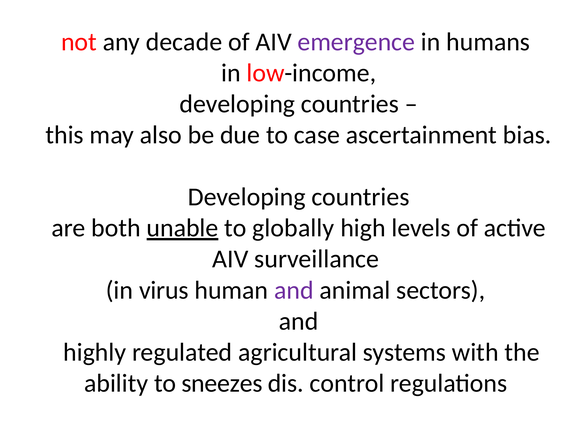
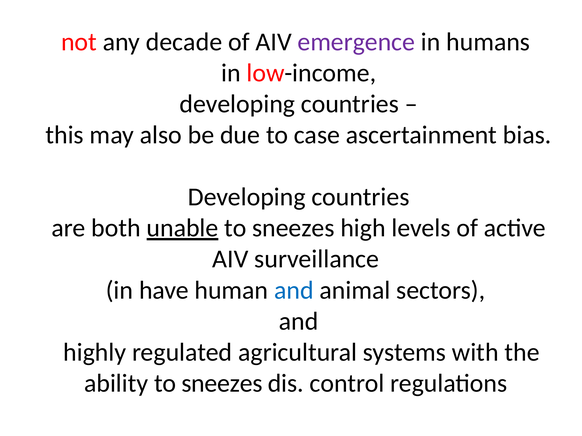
globally at (293, 228): globally -> sneezes
virus: virus -> have
and at (294, 290) colour: purple -> blue
